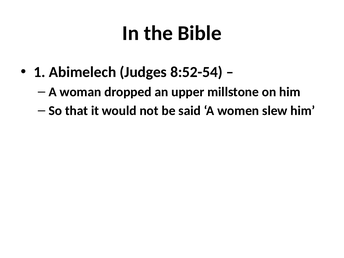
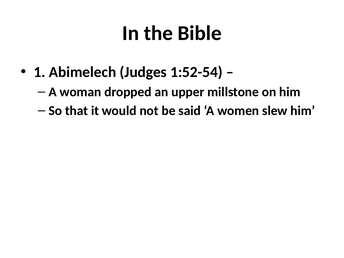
8:52-54: 8:52-54 -> 1:52-54
